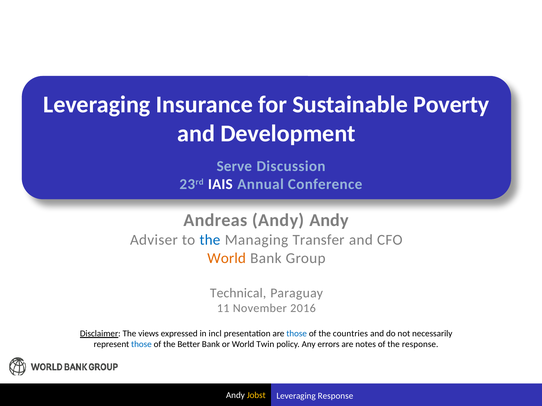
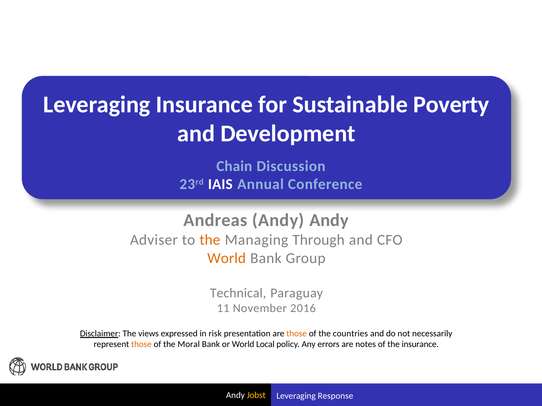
Serve: Serve -> Chain
the at (210, 240) colour: blue -> orange
Transfer: Transfer -> Through
incl: incl -> risk
those at (297, 334) colour: blue -> orange
those at (141, 345) colour: blue -> orange
Better: Better -> Moral
Twin: Twin -> Local
the response: response -> insurance
